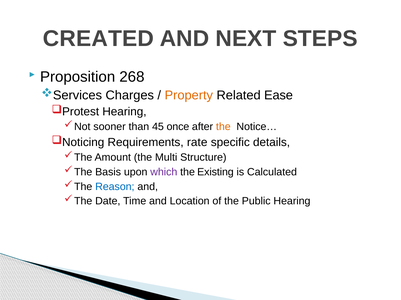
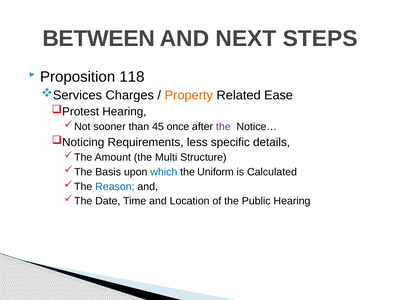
CREATED: CREATED -> BETWEEN
268: 268 -> 118
the at (223, 127) colour: orange -> purple
rate: rate -> less
which colour: purple -> blue
Existing: Existing -> Uniform
